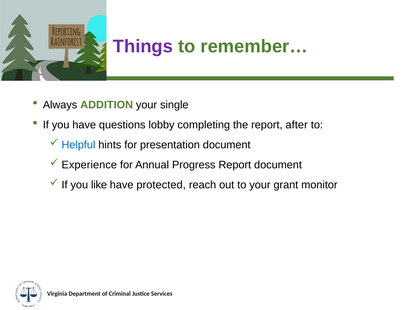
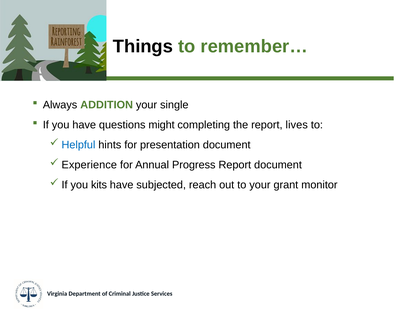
Things colour: purple -> black
lobby: lobby -> might
after: after -> lives
like: like -> kits
protected: protected -> subjected
